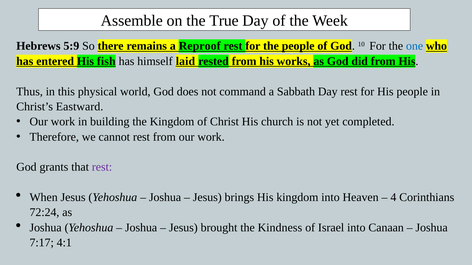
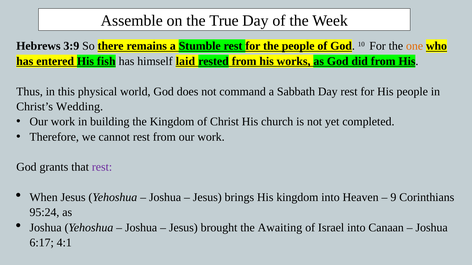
5:9: 5:9 -> 3:9
Reproof: Reproof -> Stumble
one colour: blue -> orange
Eastward: Eastward -> Wedding
4: 4 -> 9
72:24: 72:24 -> 95:24
Kindness: Kindness -> Awaiting
7:17: 7:17 -> 6:17
